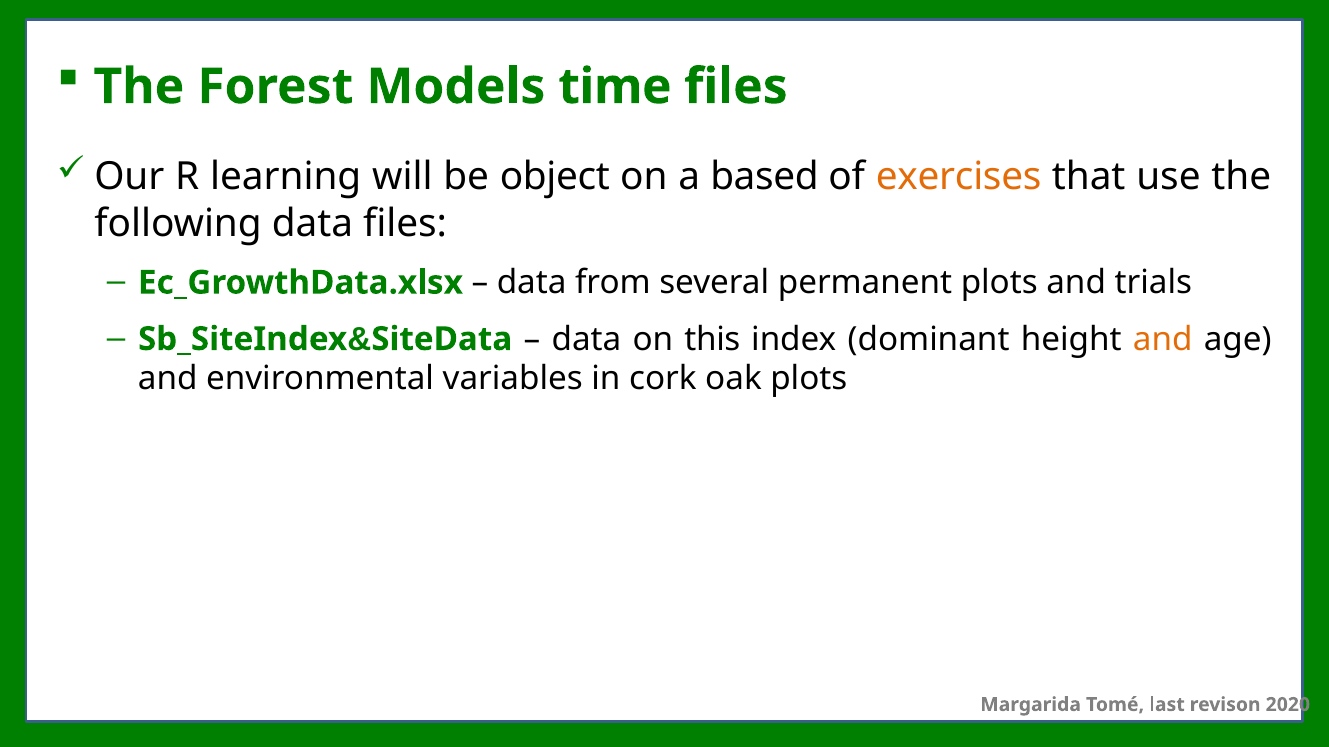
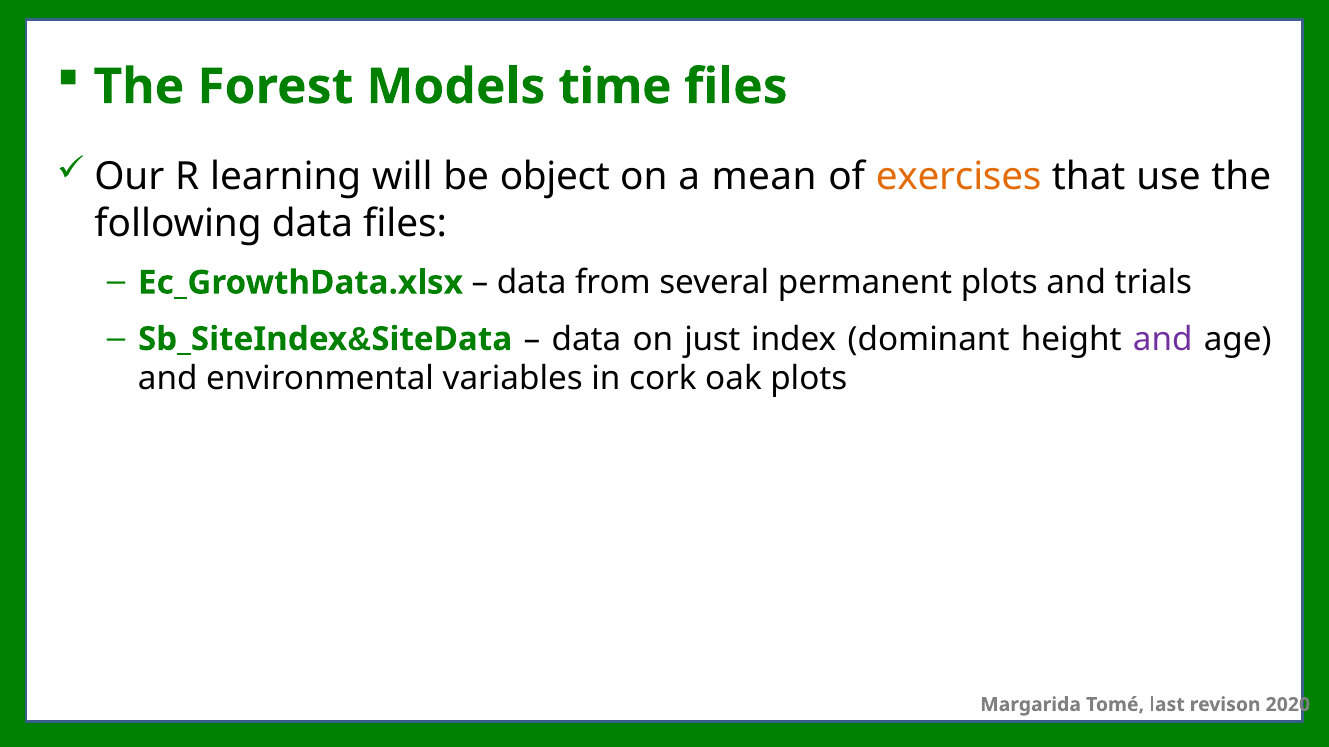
based: based -> mean
this: this -> just
and at (1163, 339) colour: orange -> purple
